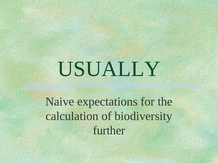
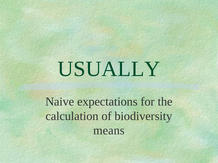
further: further -> means
